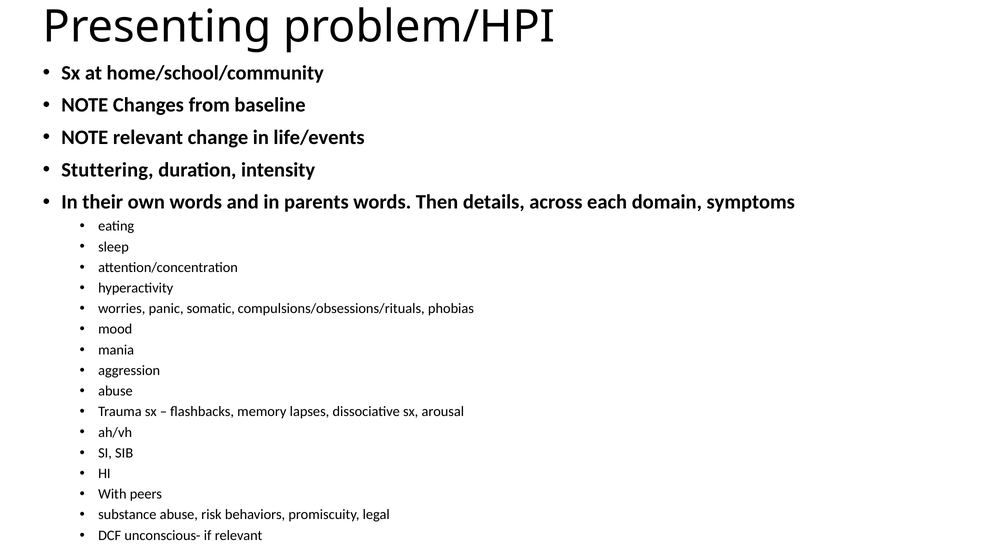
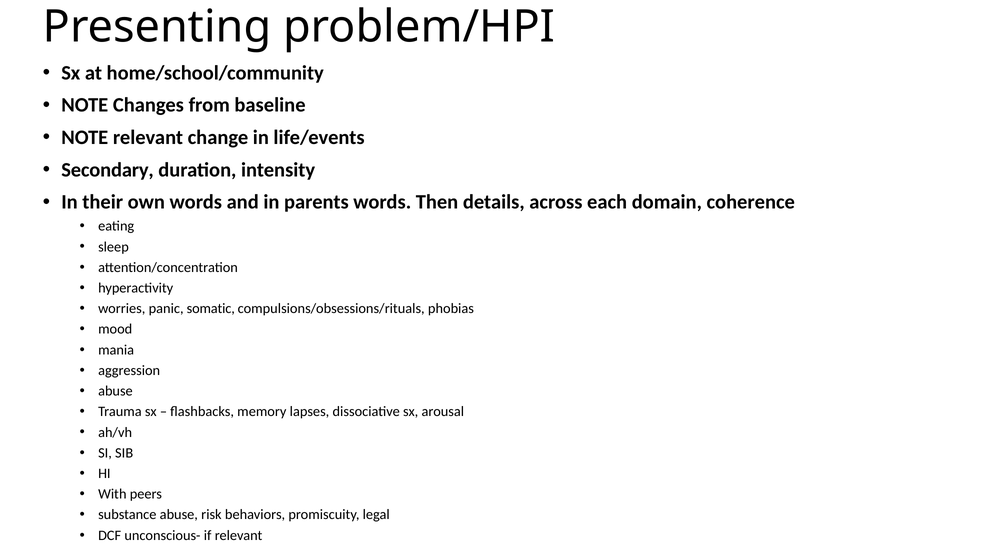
Stuttering: Stuttering -> Secondary
symptoms: symptoms -> coherence
